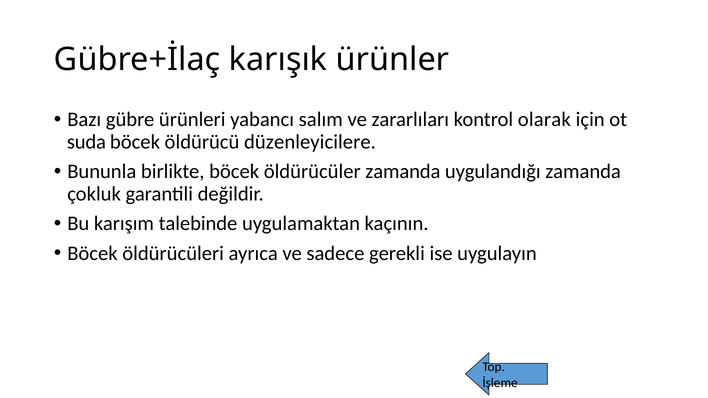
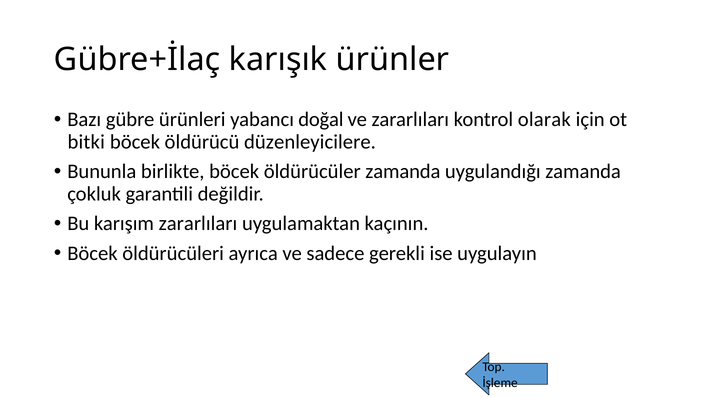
salım: salım -> doğal
suda: suda -> bitki
karışım talebinde: talebinde -> zararlıları
